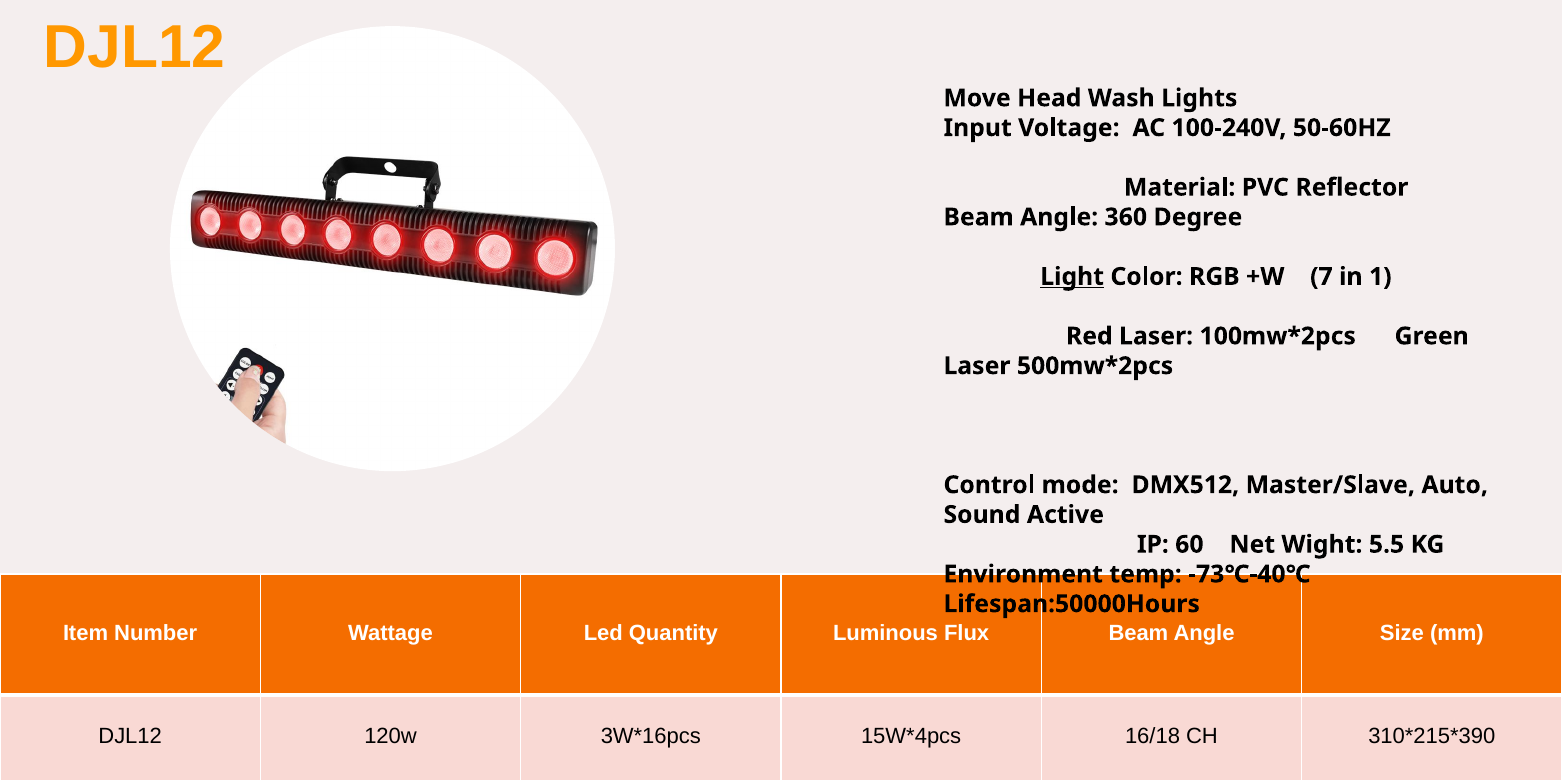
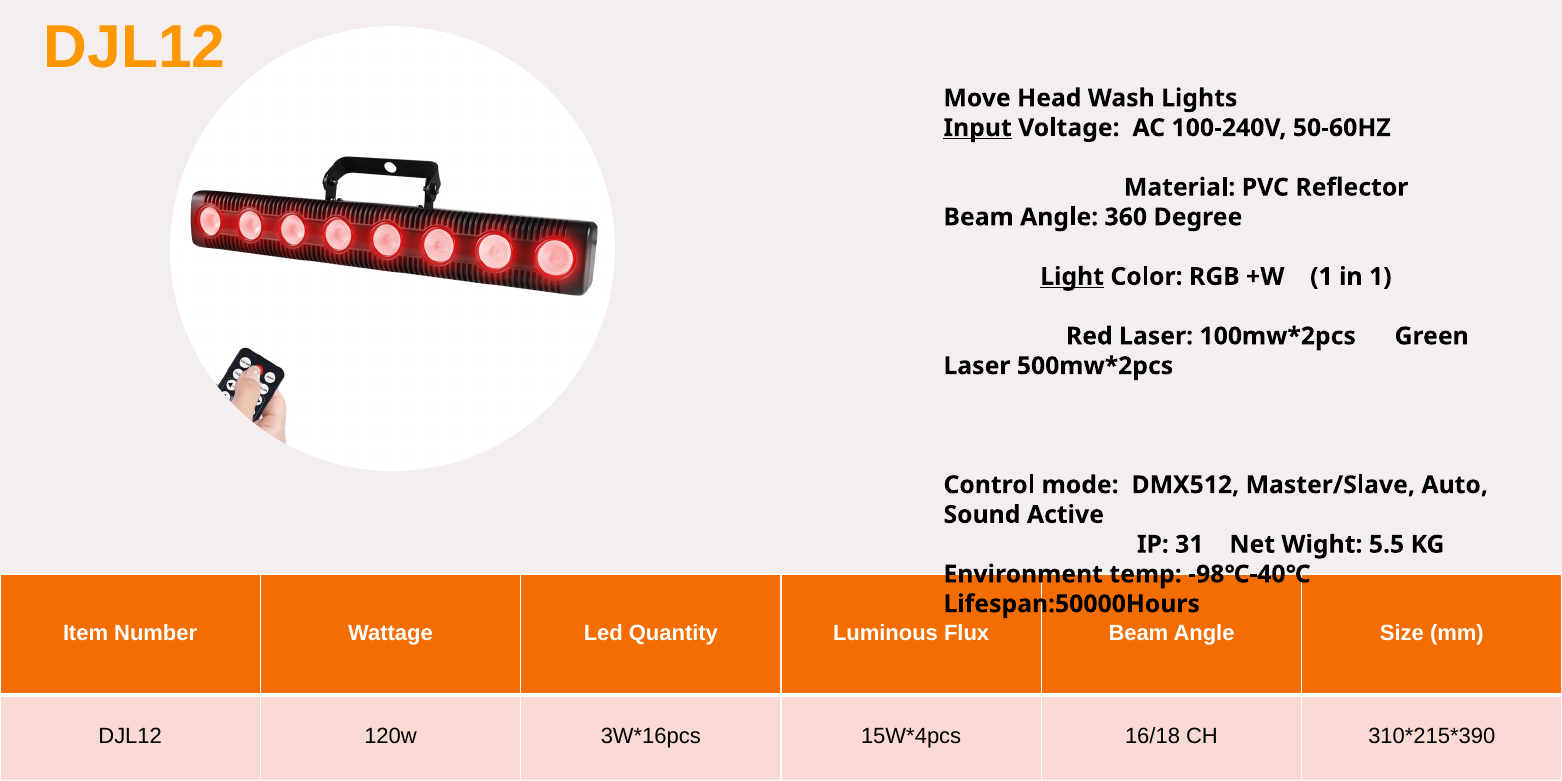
Input underline: none -> present
+W 7: 7 -> 1
60: 60 -> 31
-73℃-40℃: -73℃-40℃ -> -98℃-40℃
